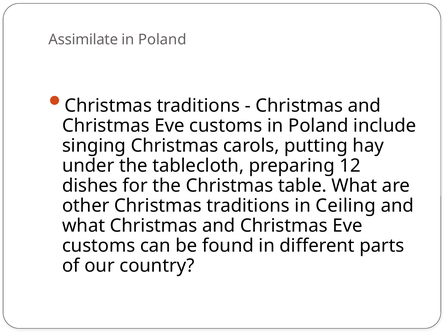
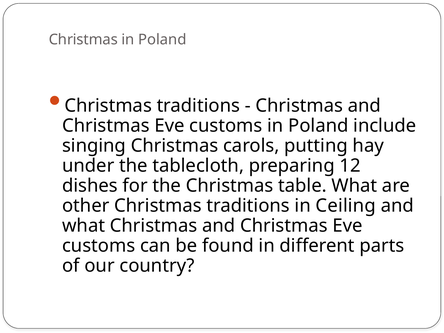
Assimilate at (83, 39): Assimilate -> Christmas
